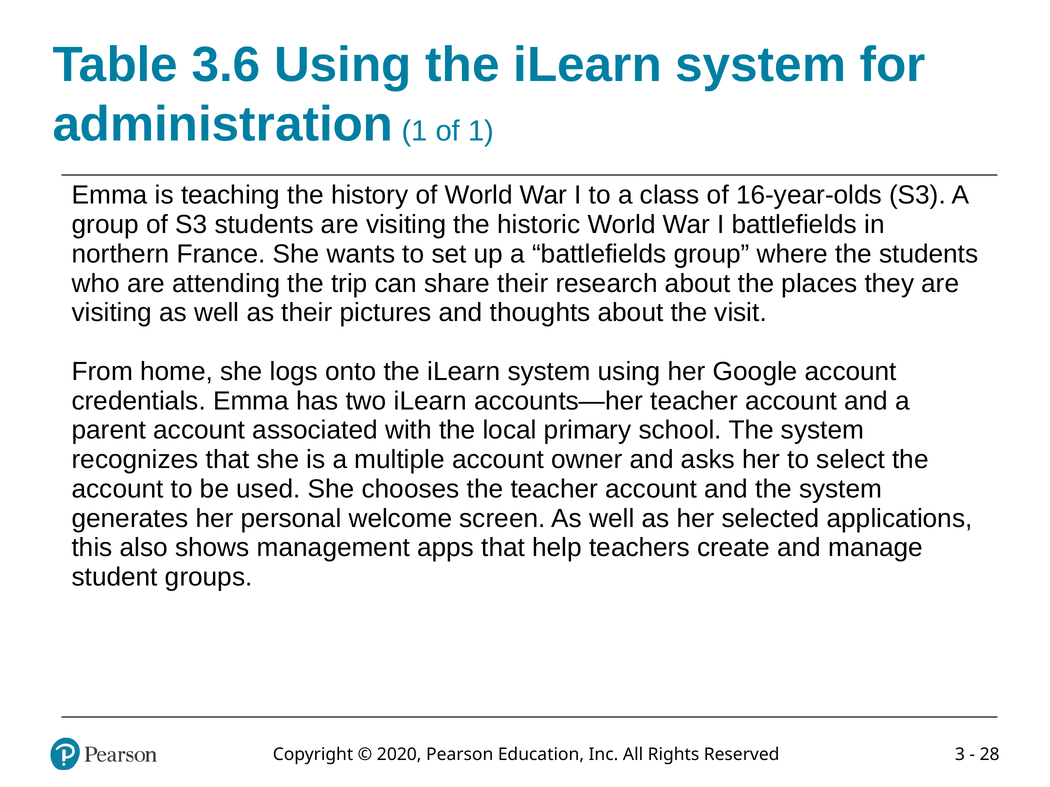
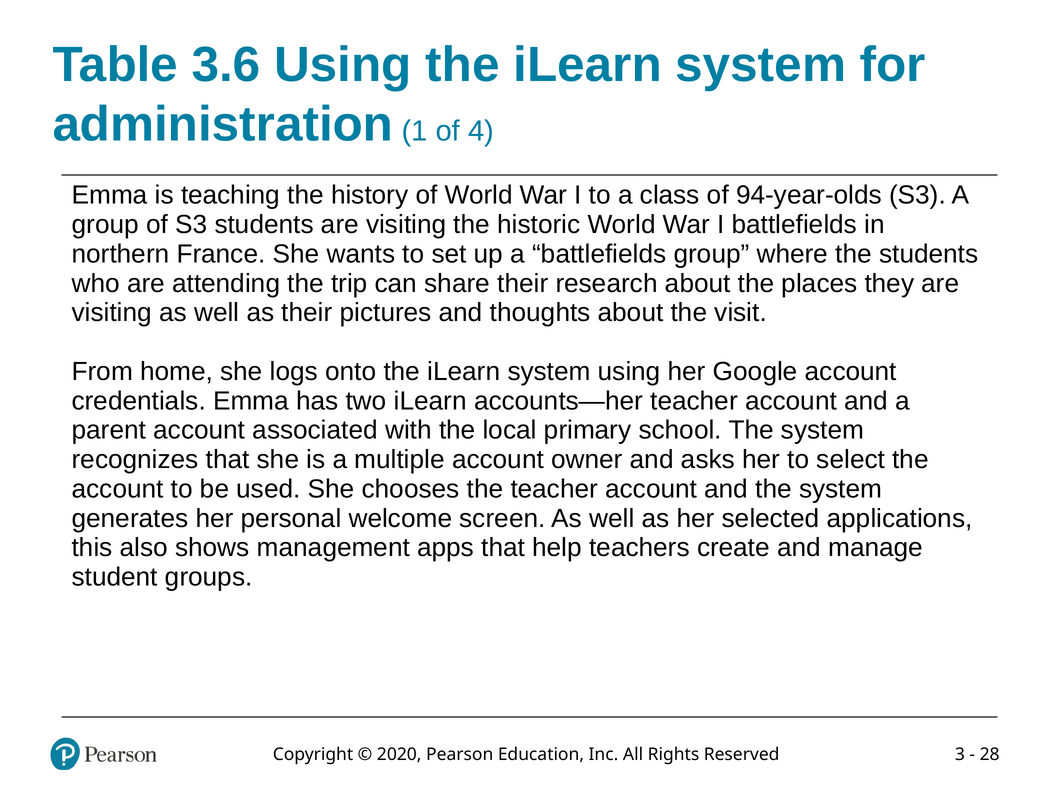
of 1: 1 -> 4
16-year-olds: 16-year-olds -> 94-year-olds
